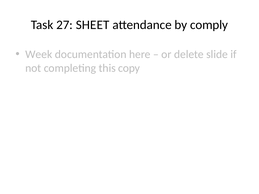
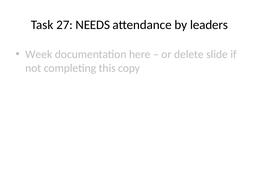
SHEET: SHEET -> NEEDS
comply: comply -> leaders
